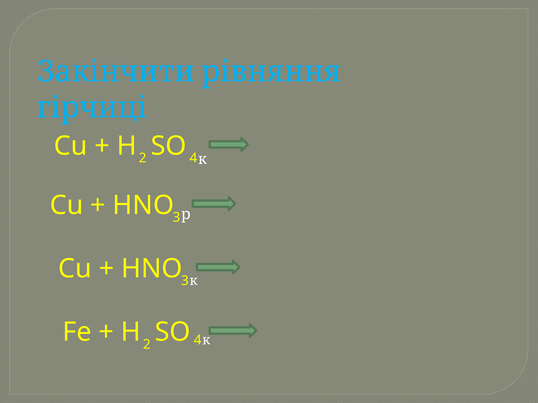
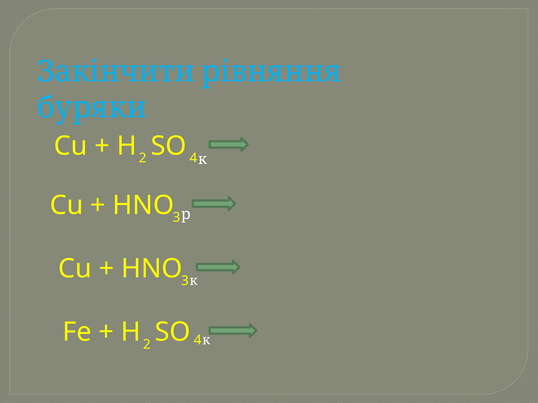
гірчиці: гірчиці -> буряки
